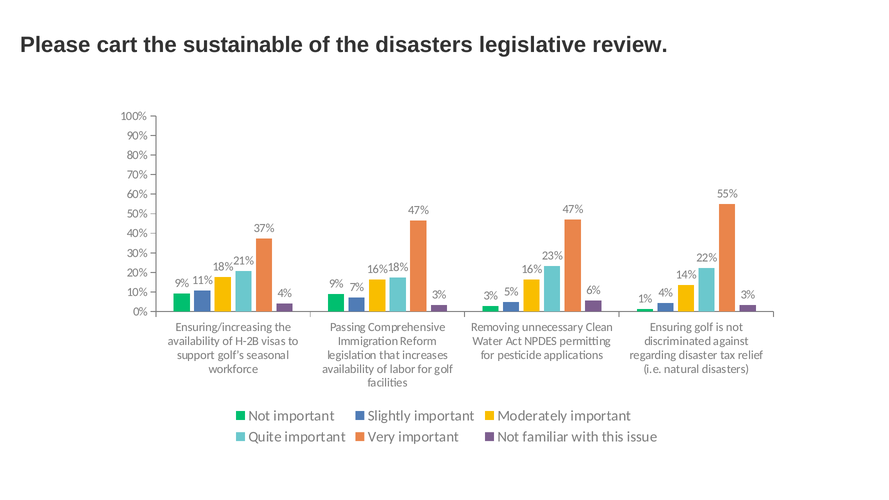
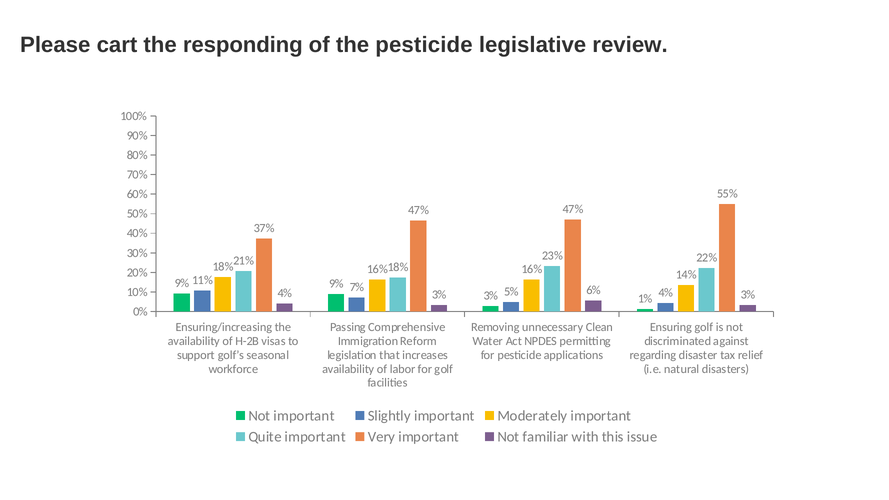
sustainable: sustainable -> responding
the disasters: disasters -> pesticide
